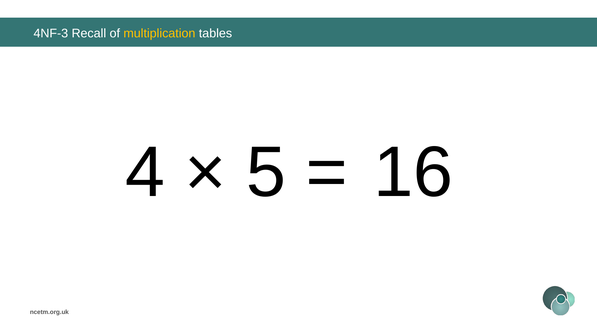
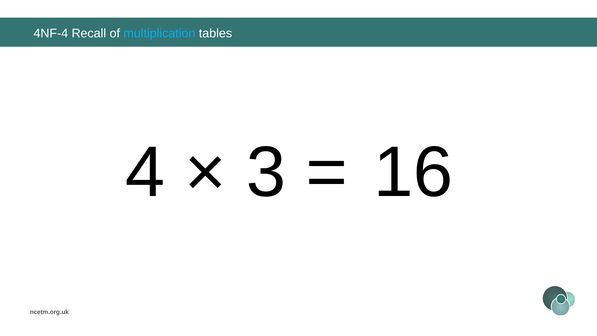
4NF-3: 4NF-3 -> 4NF-4
multiplication colour: yellow -> light blue
5: 5 -> 3
